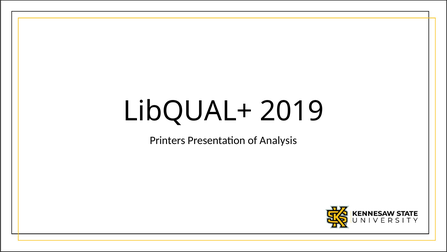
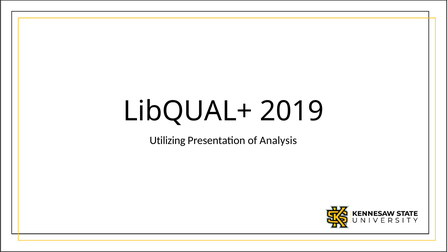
Printers: Printers -> Utilizing
